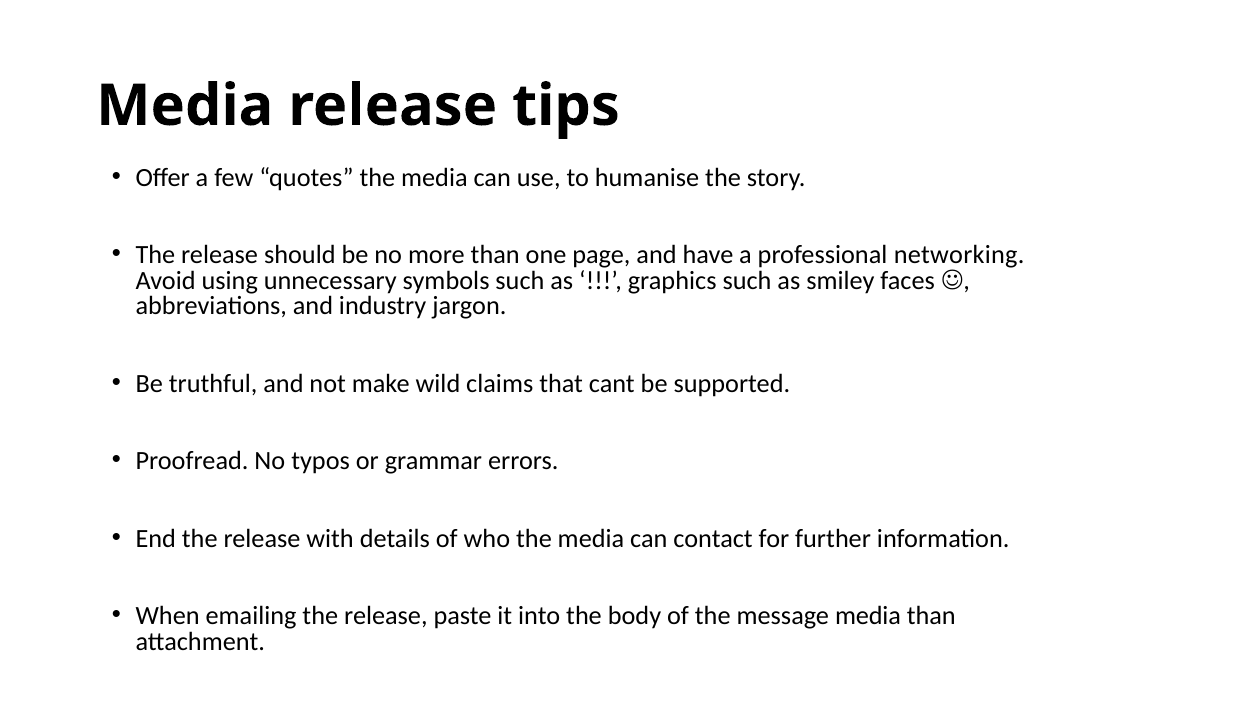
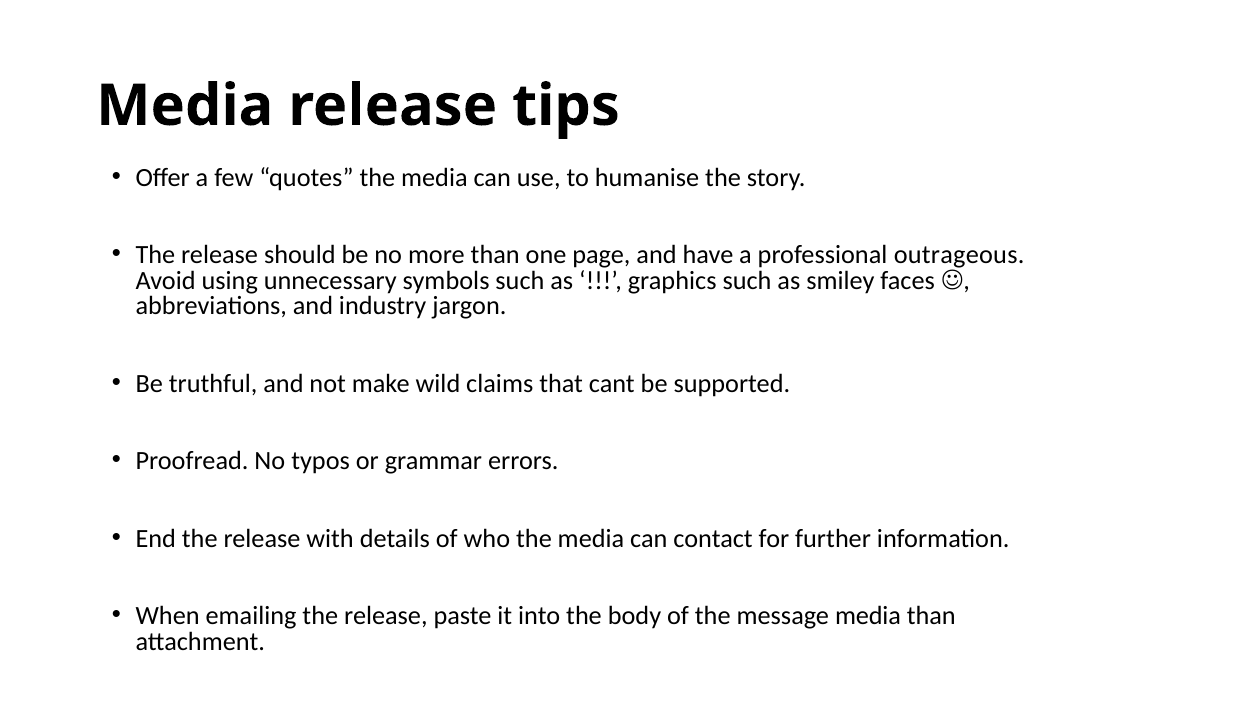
networking: networking -> outrageous
